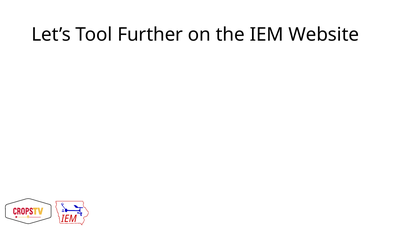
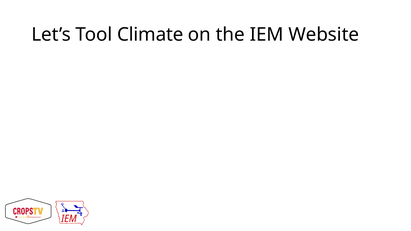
Further: Further -> Climate
